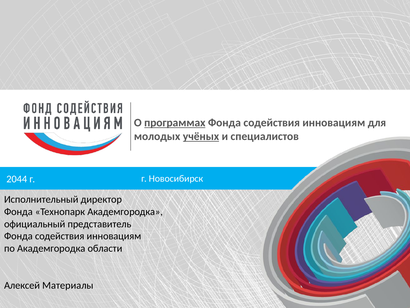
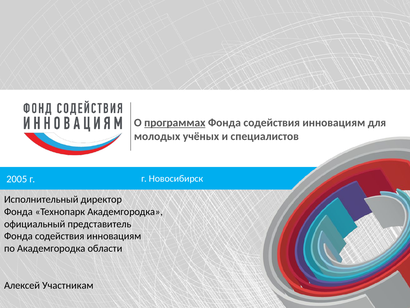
учёных underline: present -> none
2044: 2044 -> 2005
Материалы: Материалы -> Участникам
